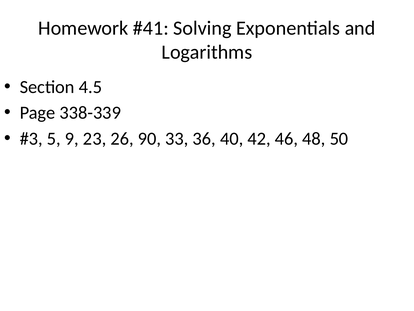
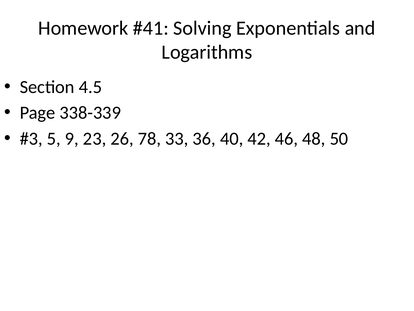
90: 90 -> 78
